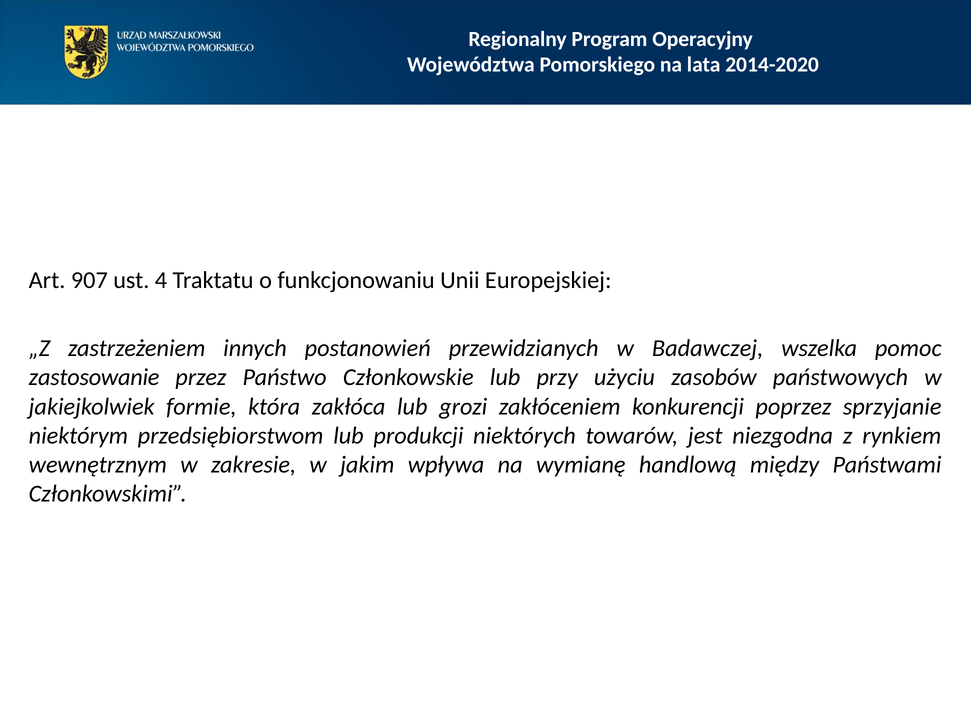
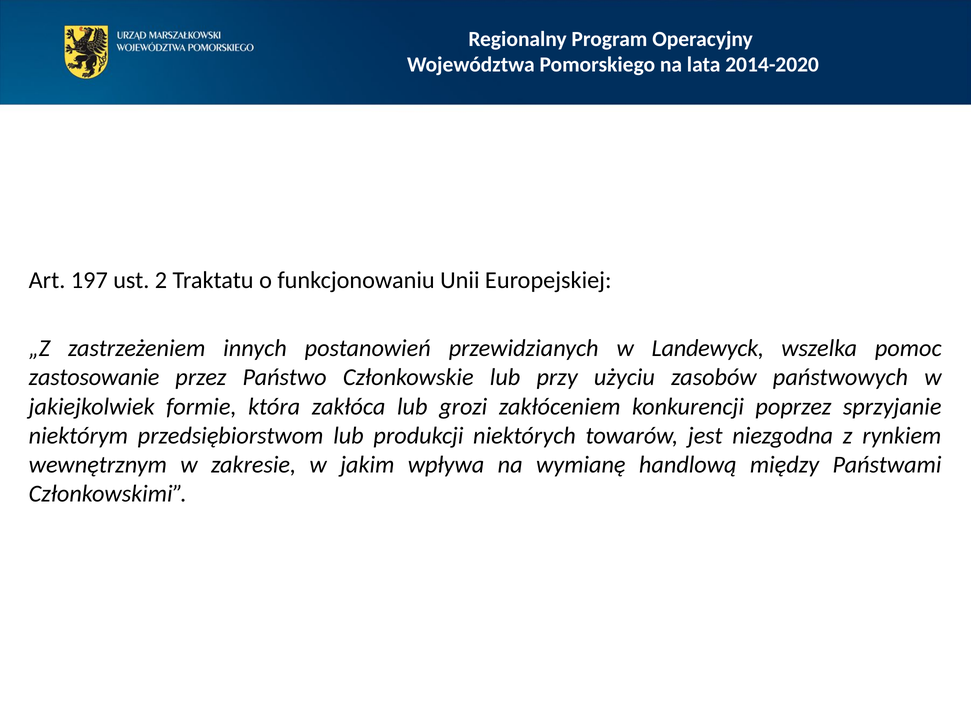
907: 907 -> 197
4: 4 -> 2
Badawczej: Badawczej -> Landewyck
